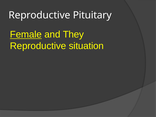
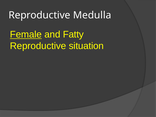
Pituitary: Pituitary -> Medulla
They: They -> Fatty
